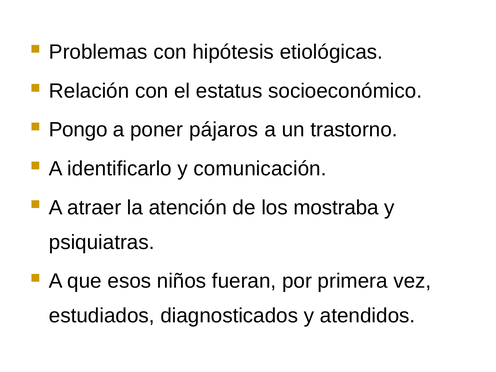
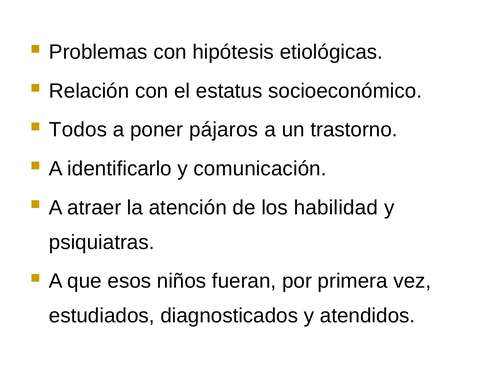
Pongo: Pongo -> Todos
mostraba: mostraba -> habilidad
